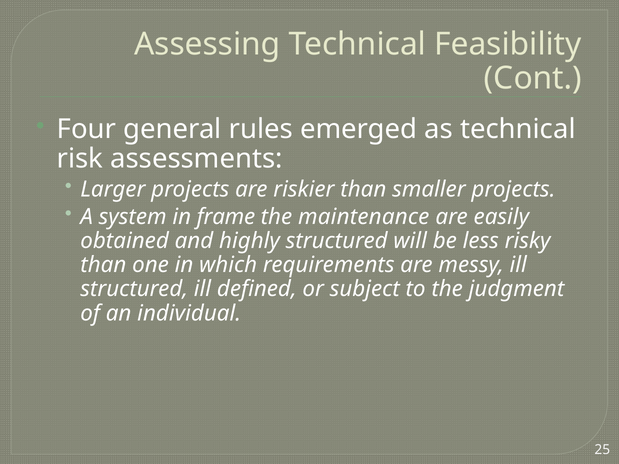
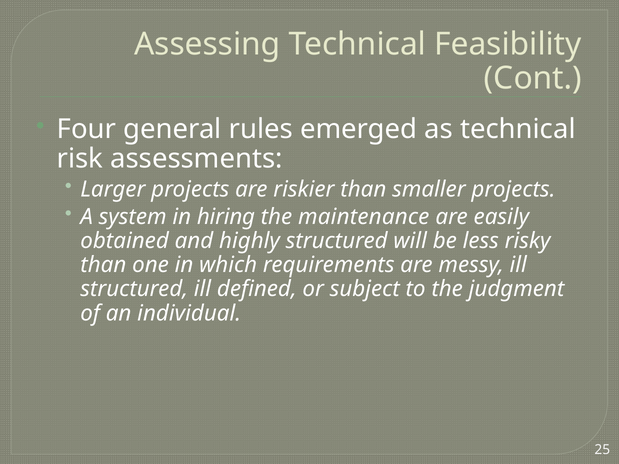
frame: frame -> hiring
